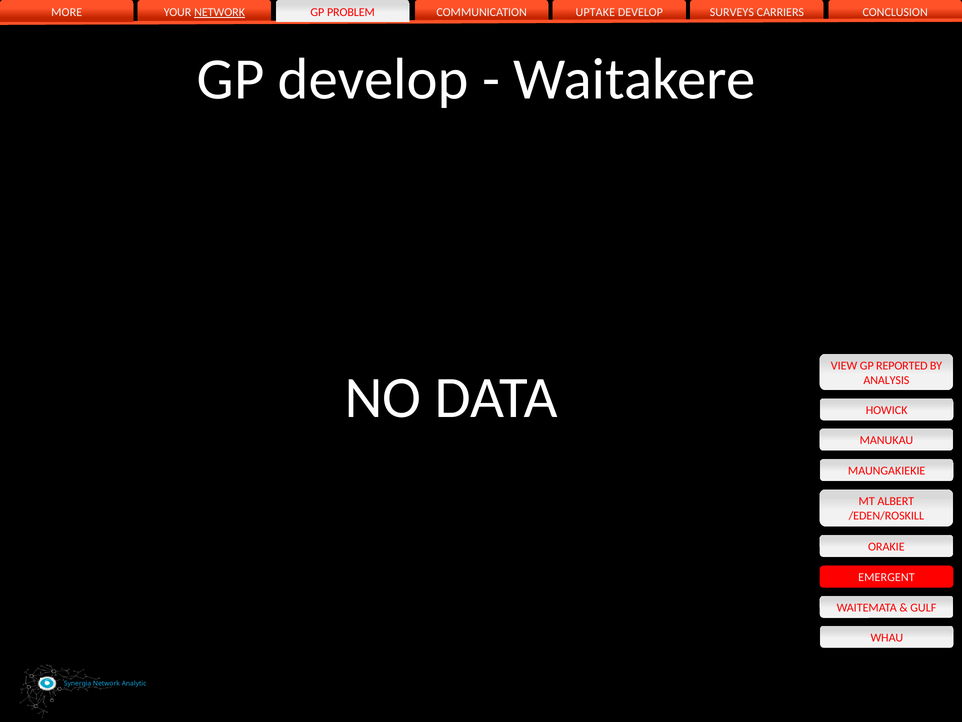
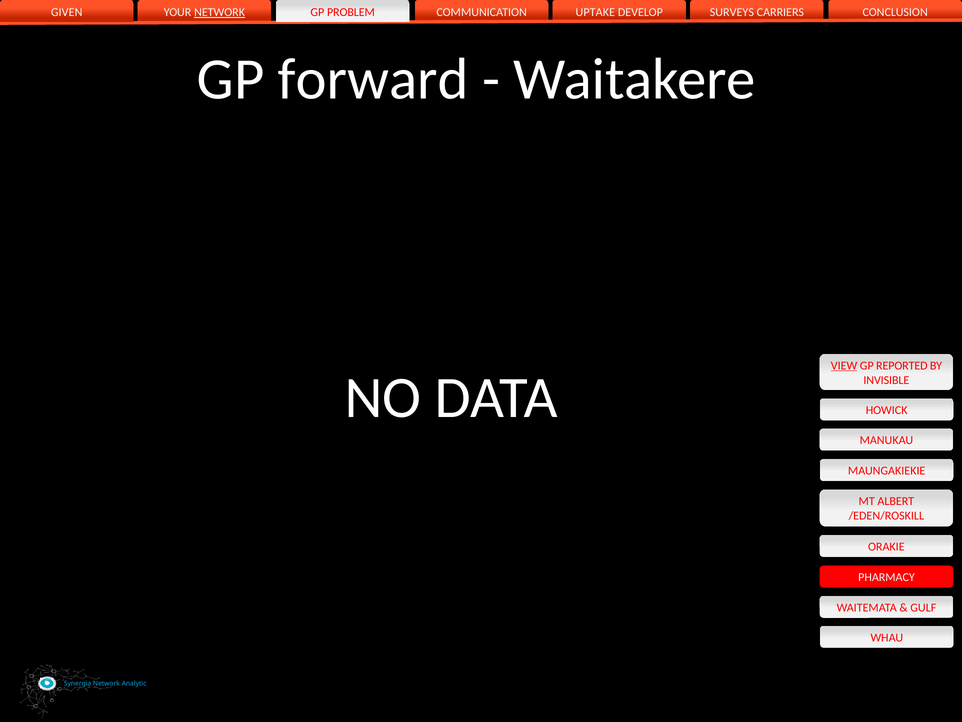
MORE: MORE -> GIVEN
GP develop: develop -> forward
VIEW underline: none -> present
ANALYSIS: ANALYSIS -> INVISIBLE
EMERGENT: EMERGENT -> PHARMACY
